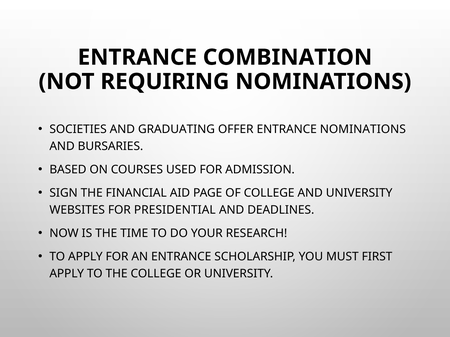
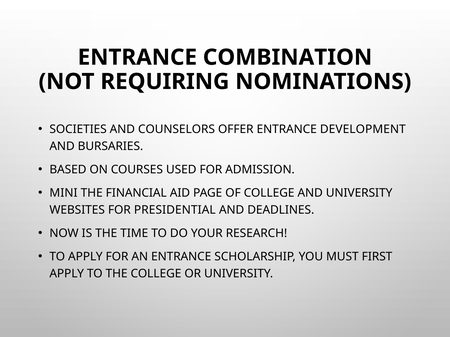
GRADUATING: GRADUATING -> COUNSELORS
ENTRANCE NOMINATIONS: NOMINATIONS -> DEVELOPMENT
SIGN: SIGN -> MINI
